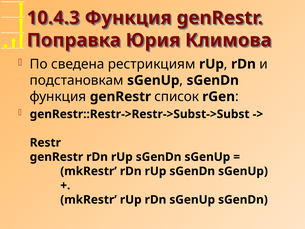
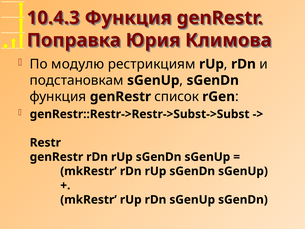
сведена: сведена -> модулю
